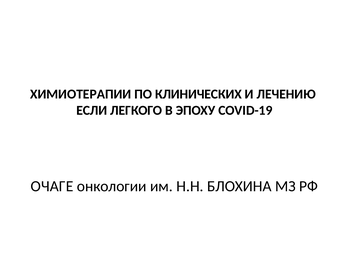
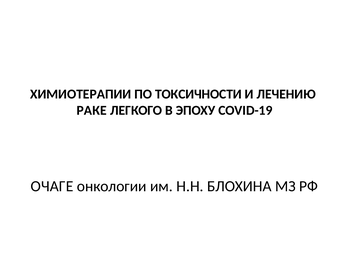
КЛИНИЧЕСКИХ: КЛИНИЧЕСКИХ -> ТОКСИЧНОСТИ
ЕСЛИ: ЕСЛИ -> РАКЕ
